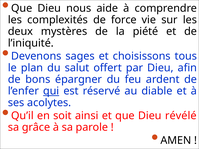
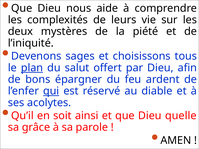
force: force -> leurs
plan underline: none -> present
révélé: révélé -> quelle
